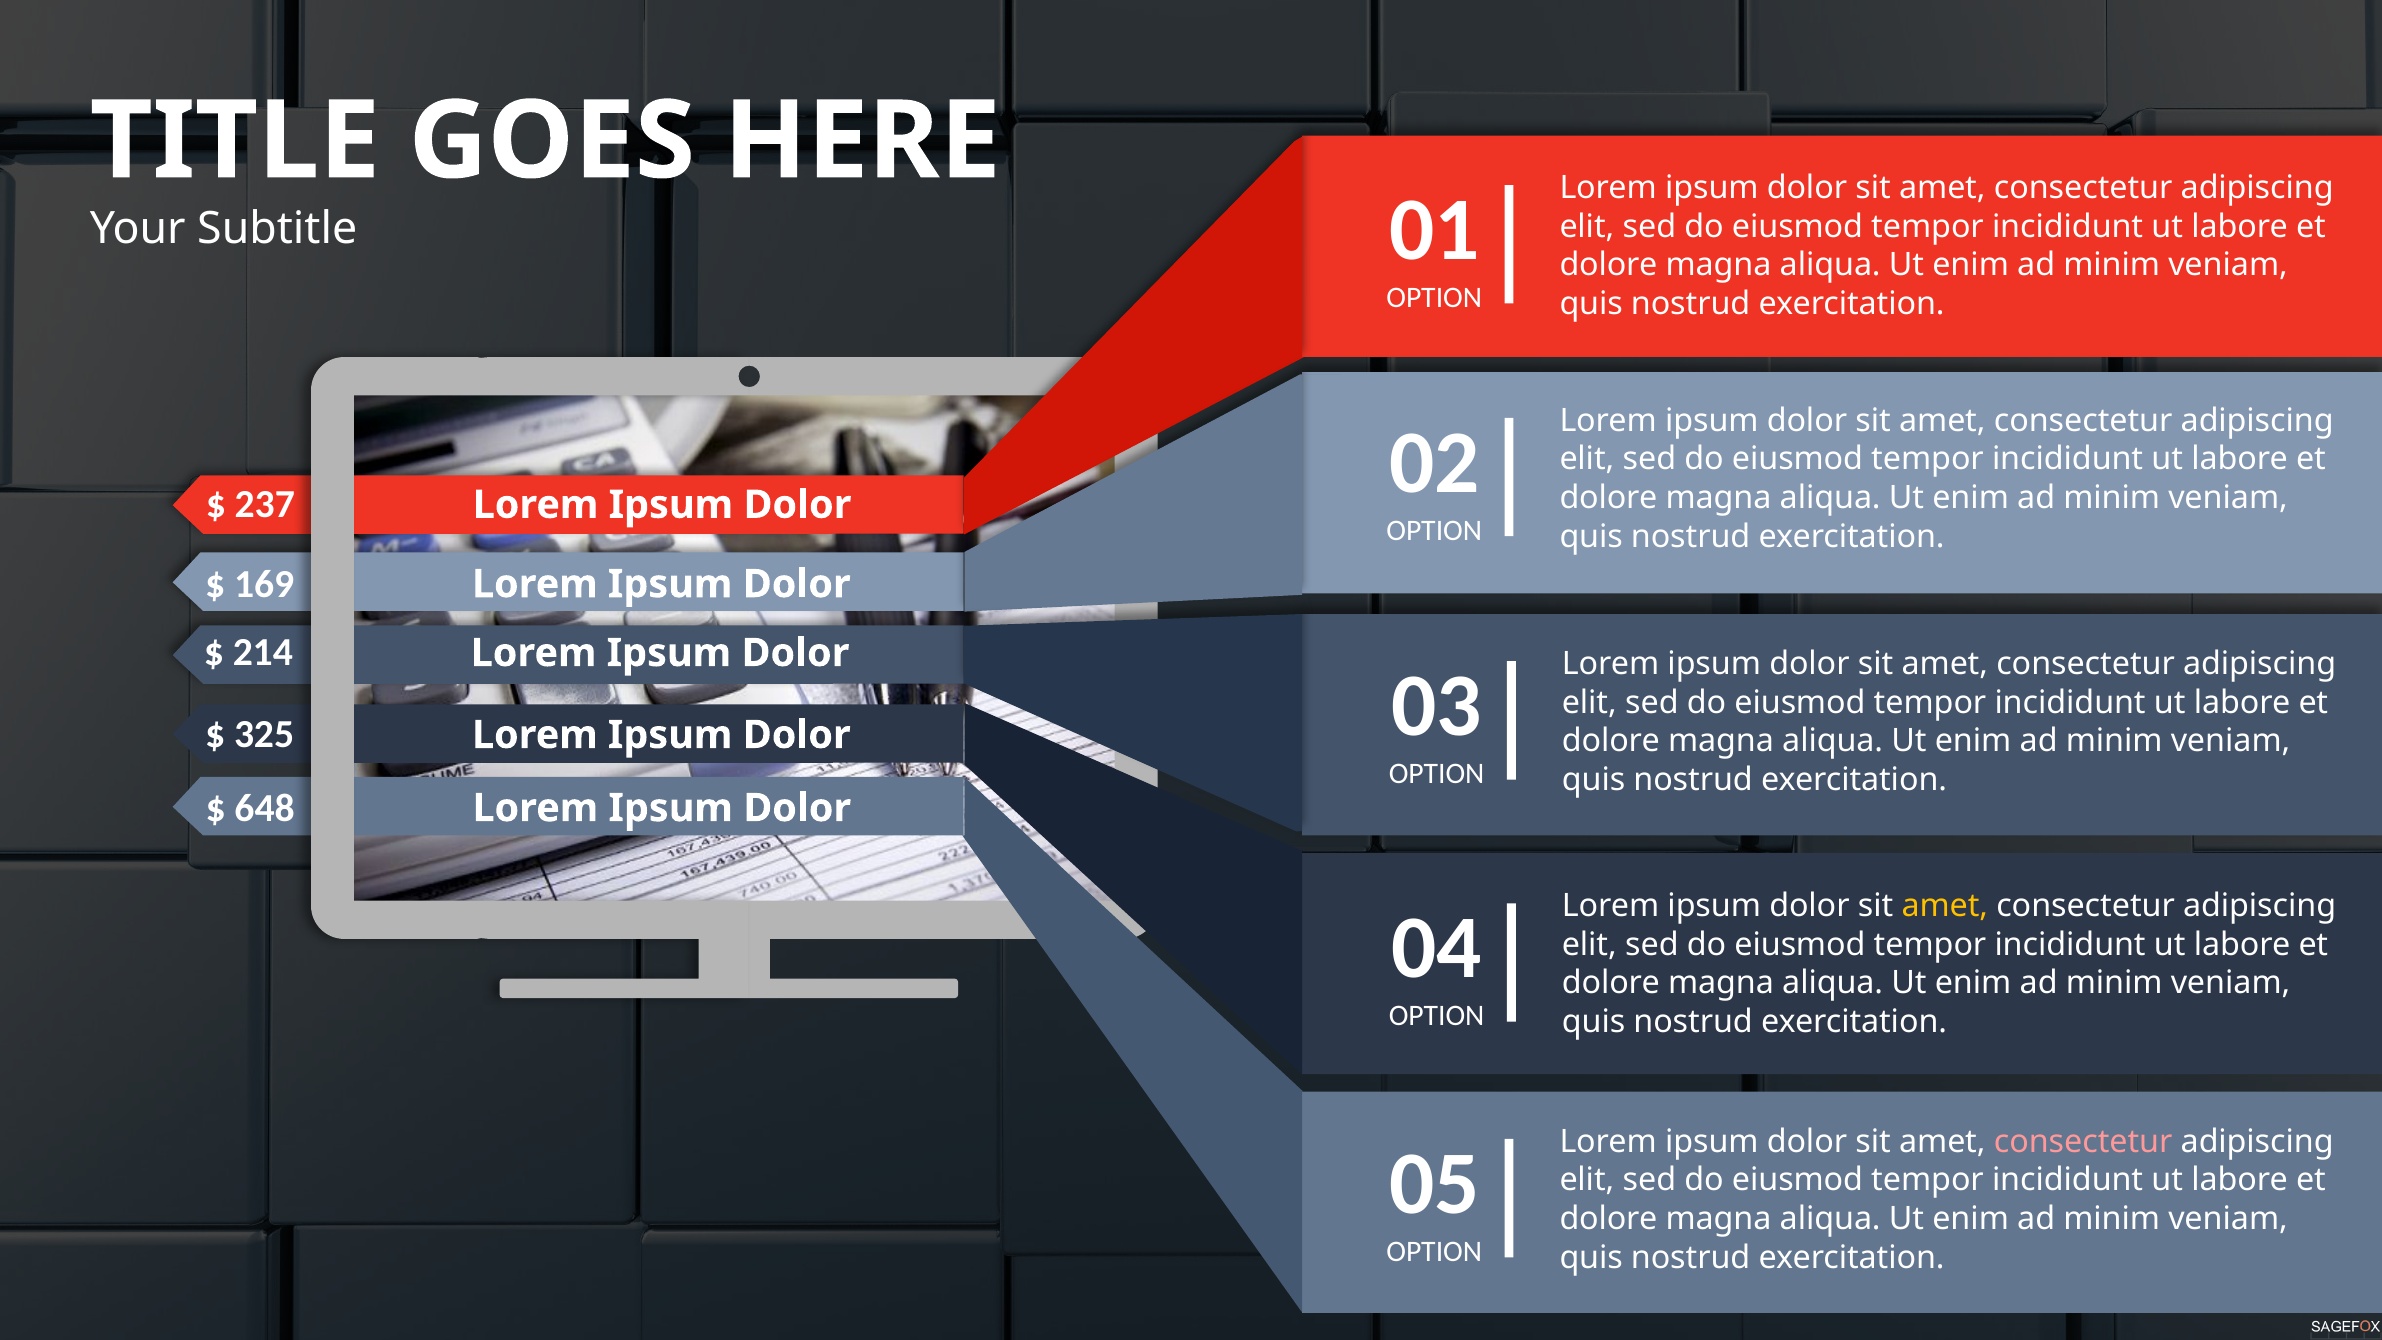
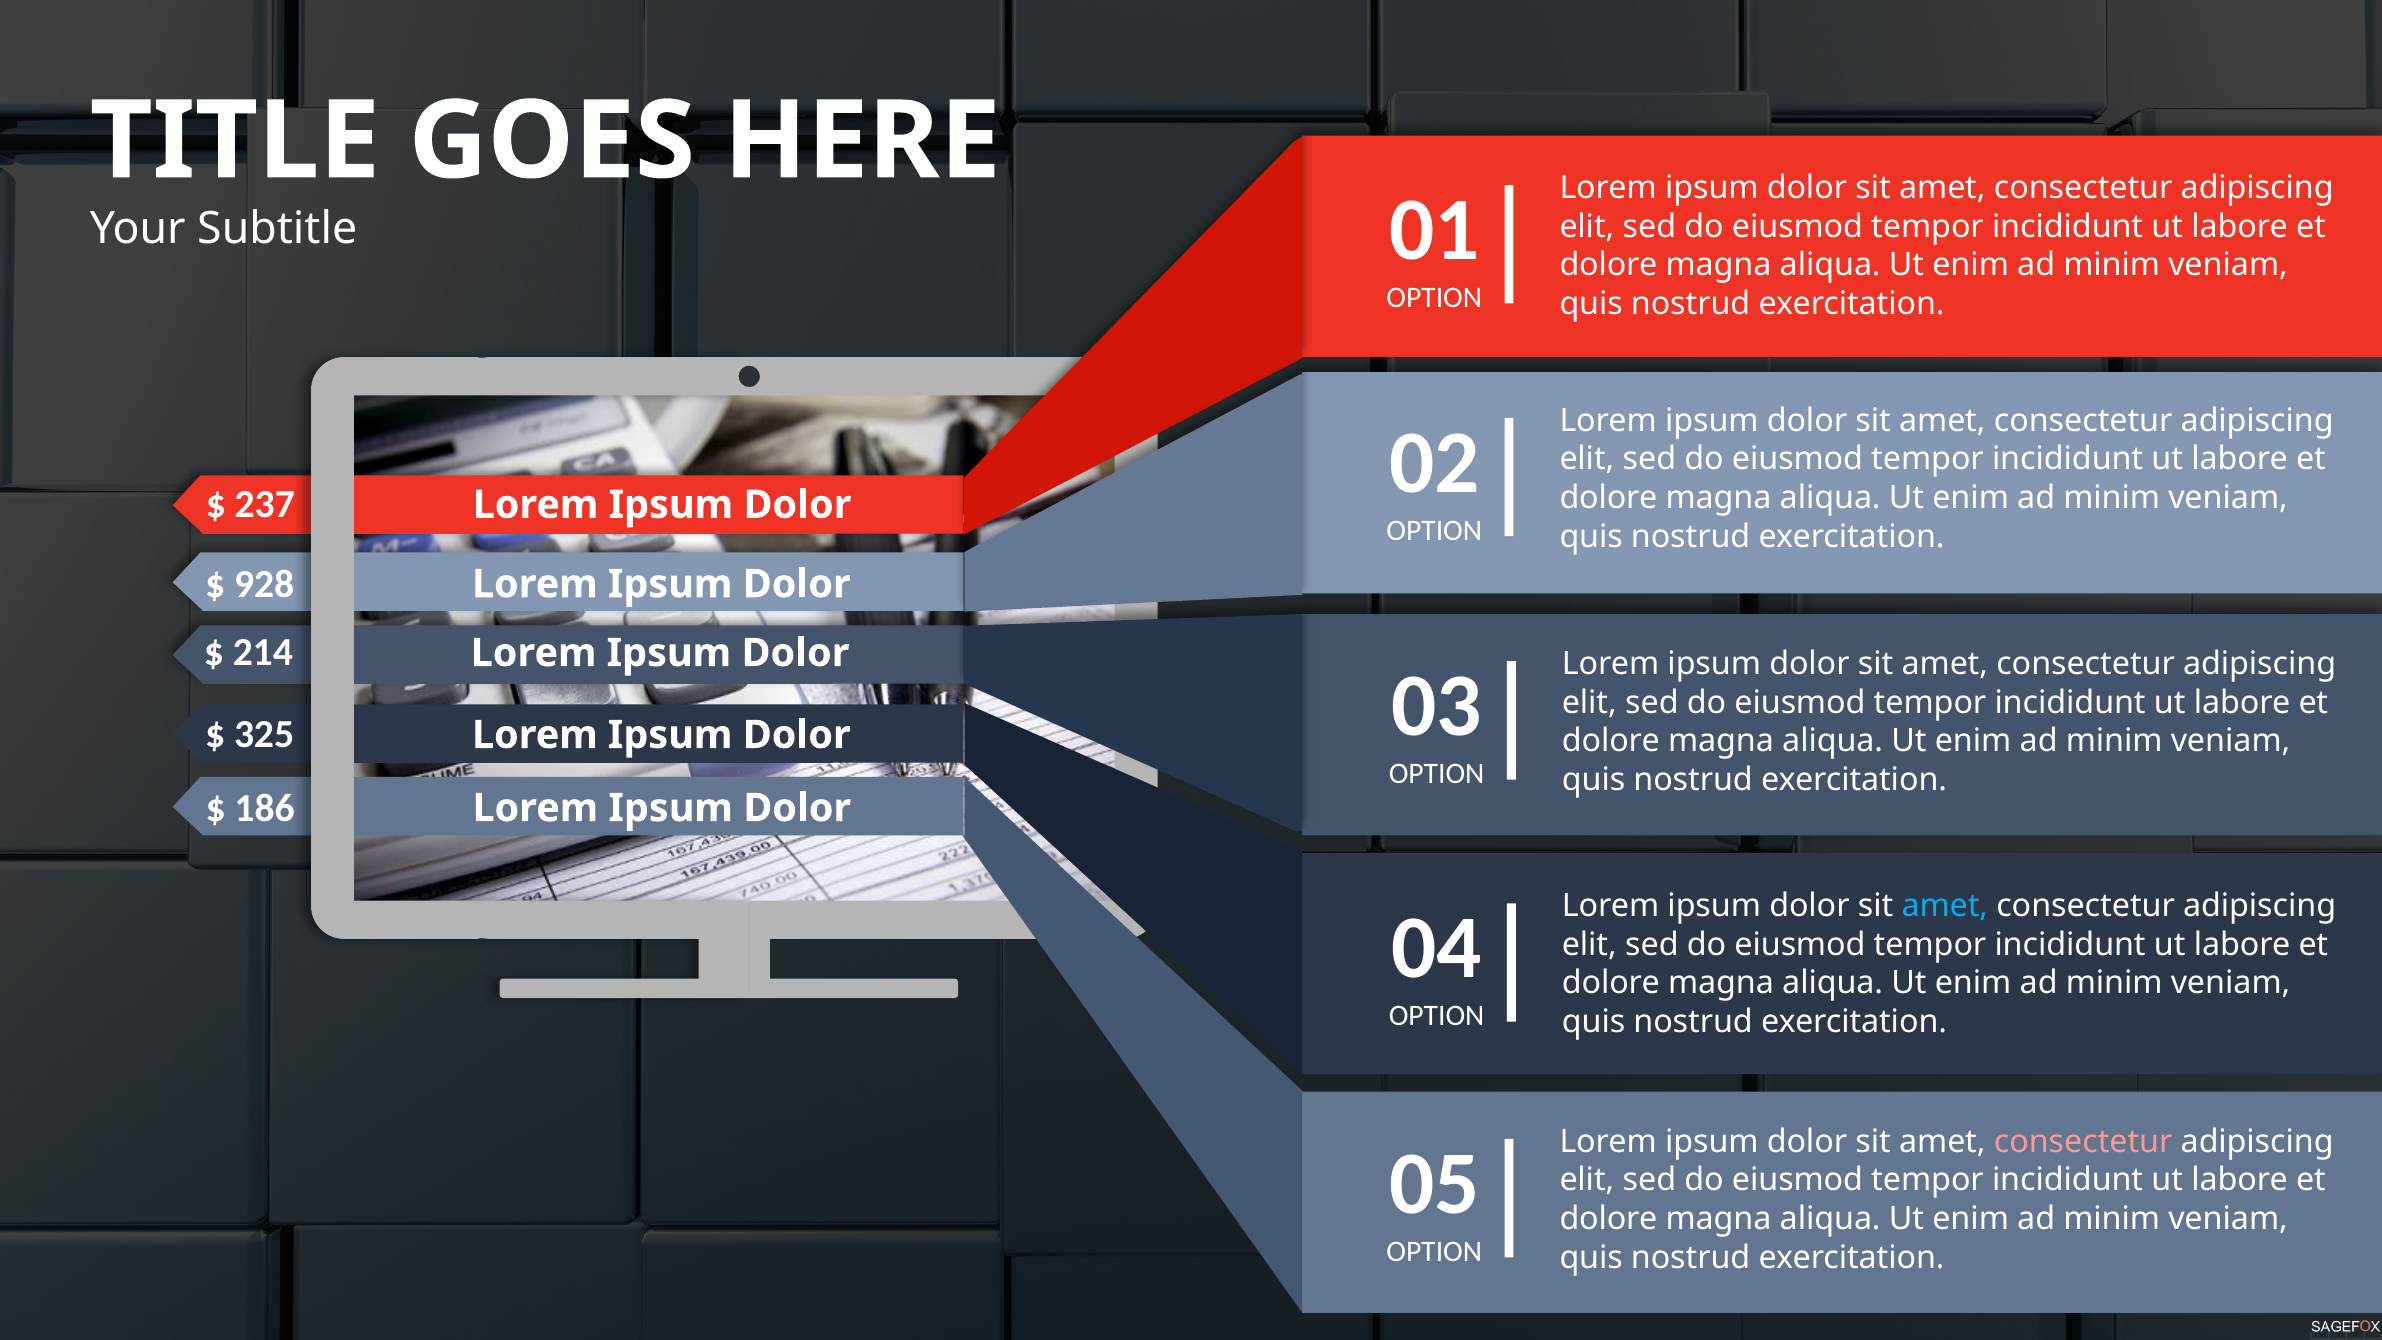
169: 169 -> 928
648: 648 -> 186
amet at (1945, 906) colour: yellow -> light blue
